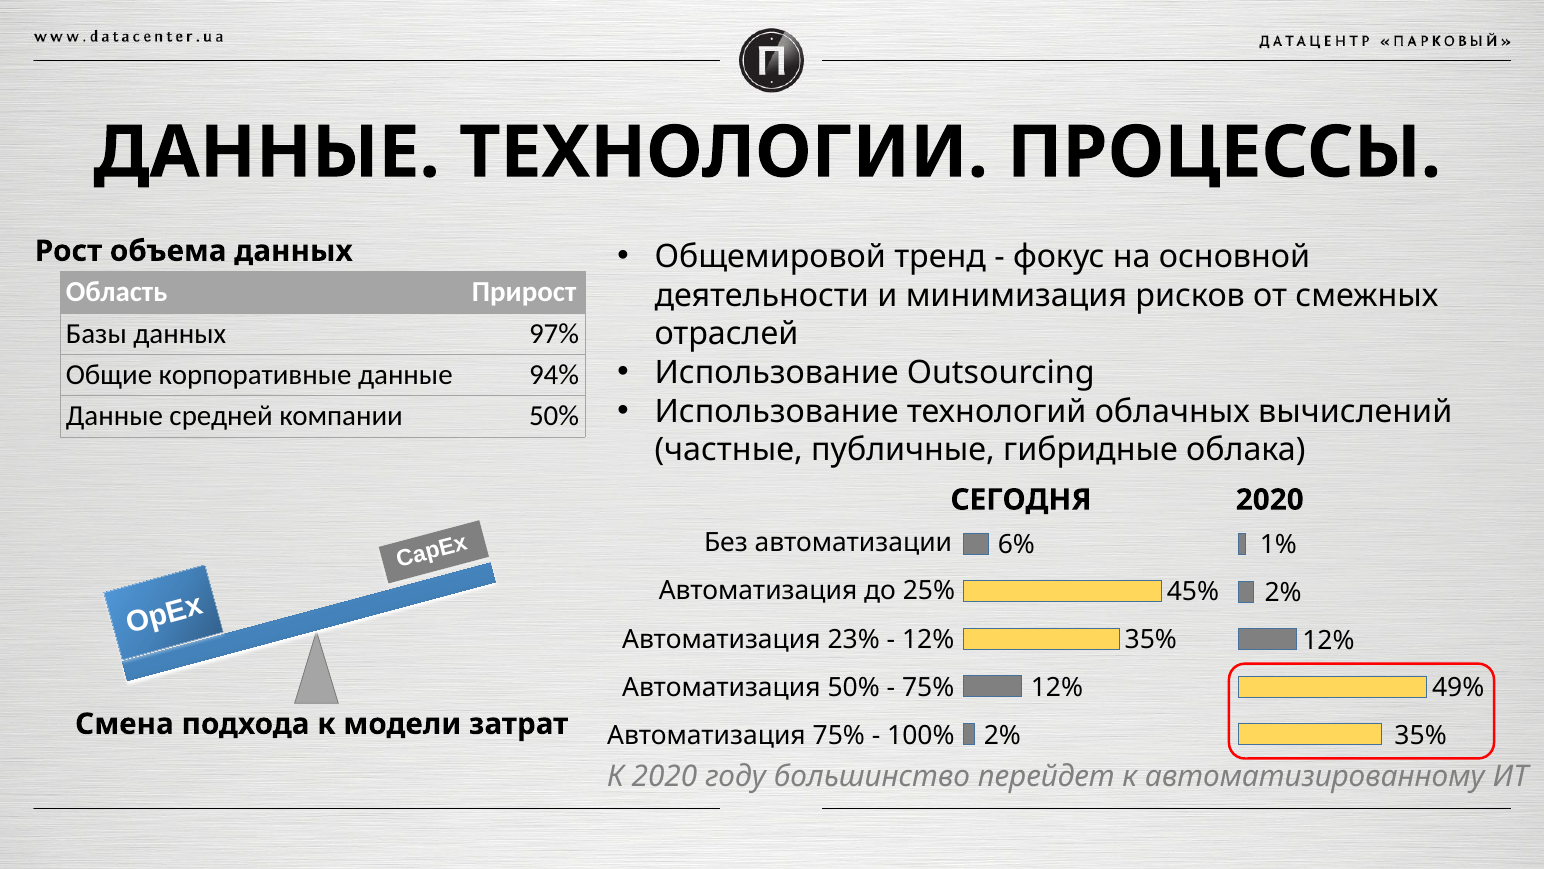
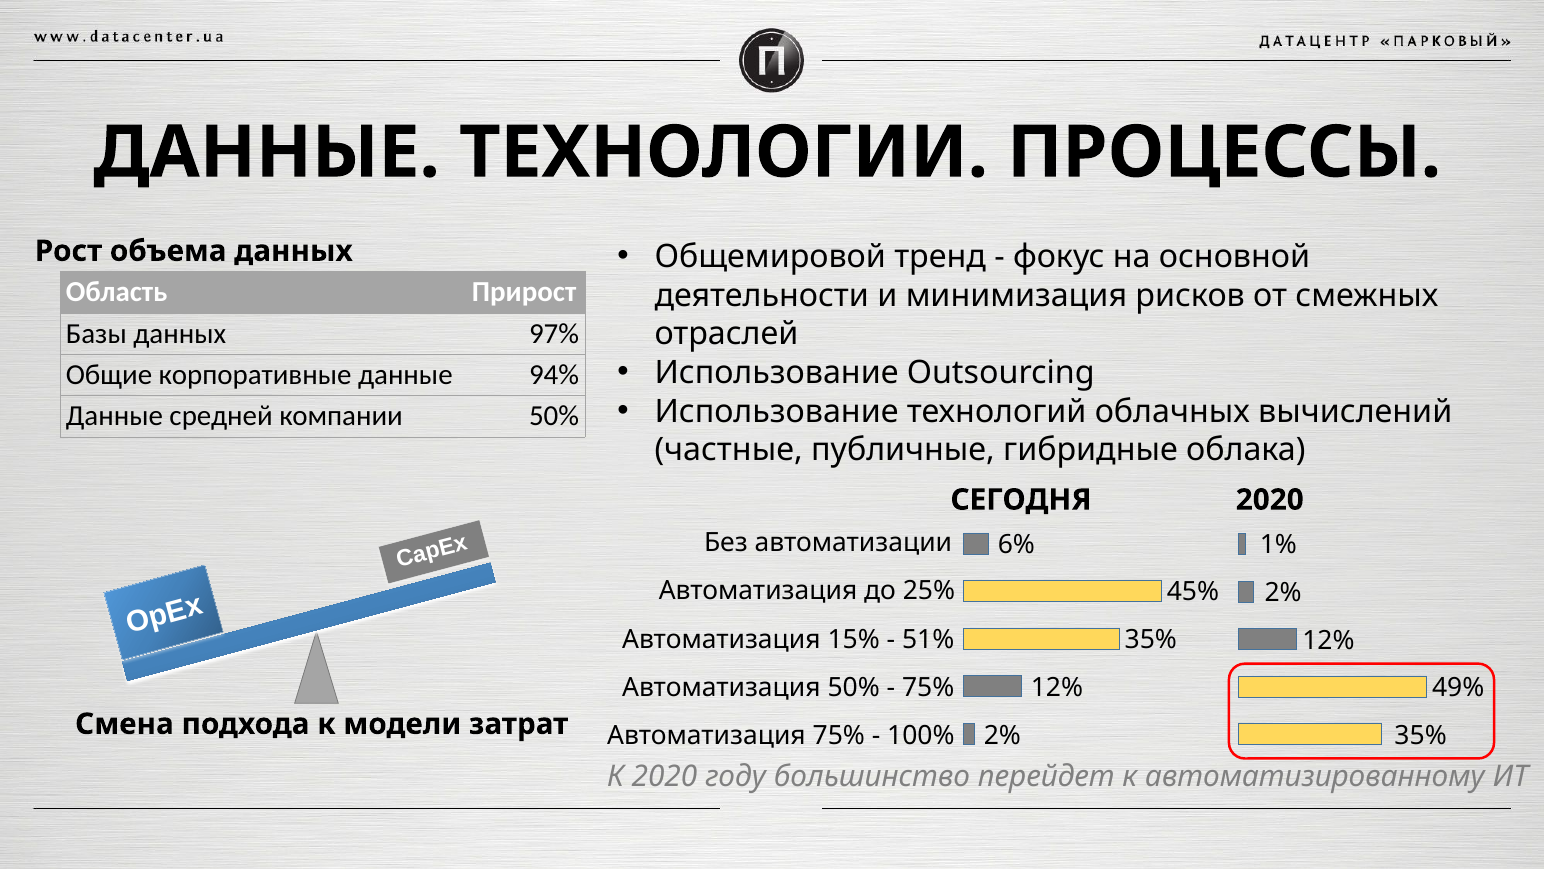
23%: 23% -> 15%
12% at (928, 639): 12% -> 51%
